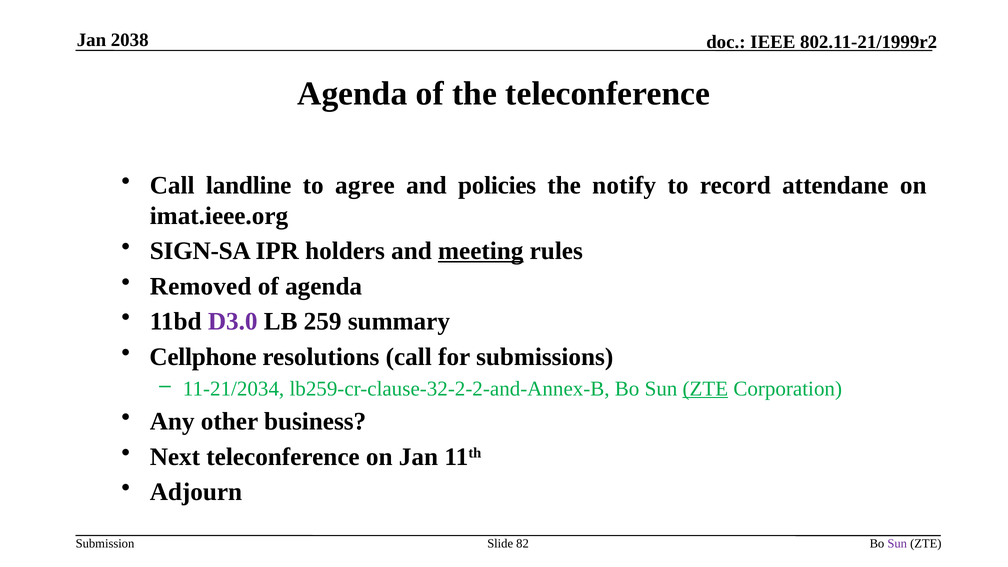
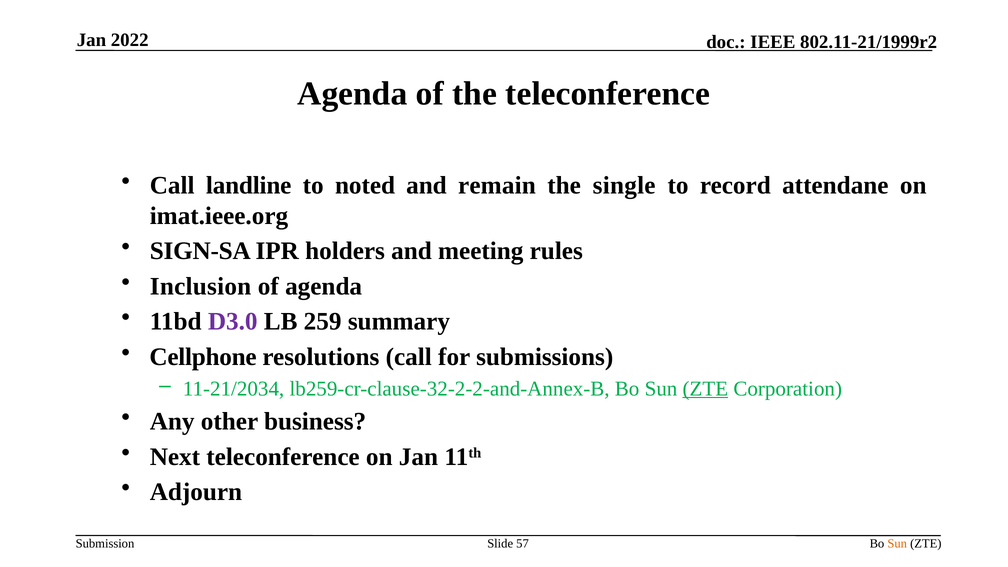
2038: 2038 -> 2022
agree: agree -> noted
policies: policies -> remain
notify: notify -> single
meeting underline: present -> none
Removed: Removed -> Inclusion
82: 82 -> 57
Sun at (897, 544) colour: purple -> orange
